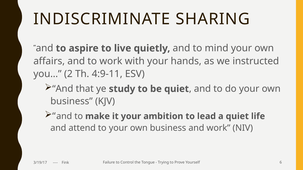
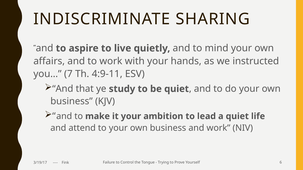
2: 2 -> 7
